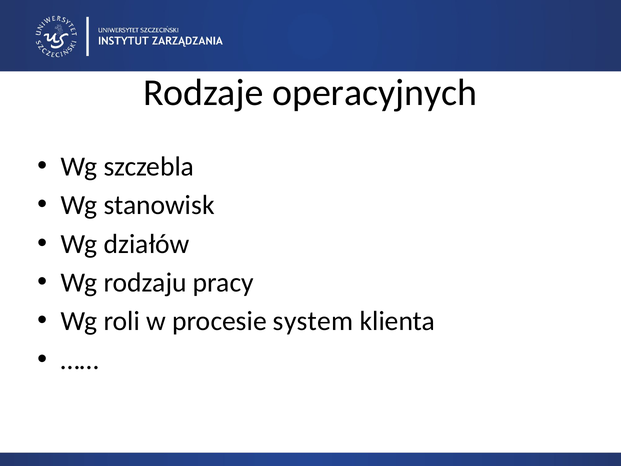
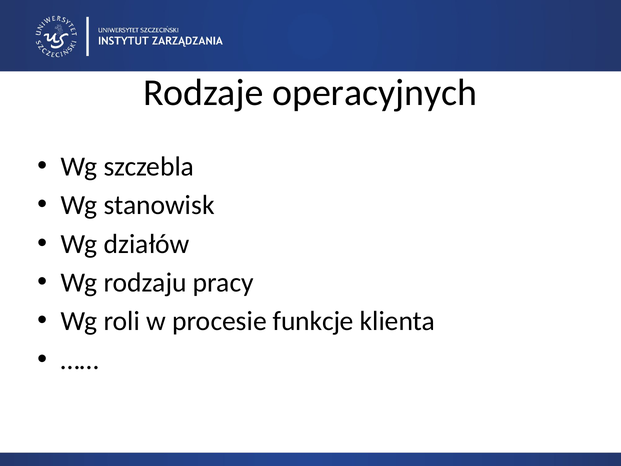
system: system -> funkcje
